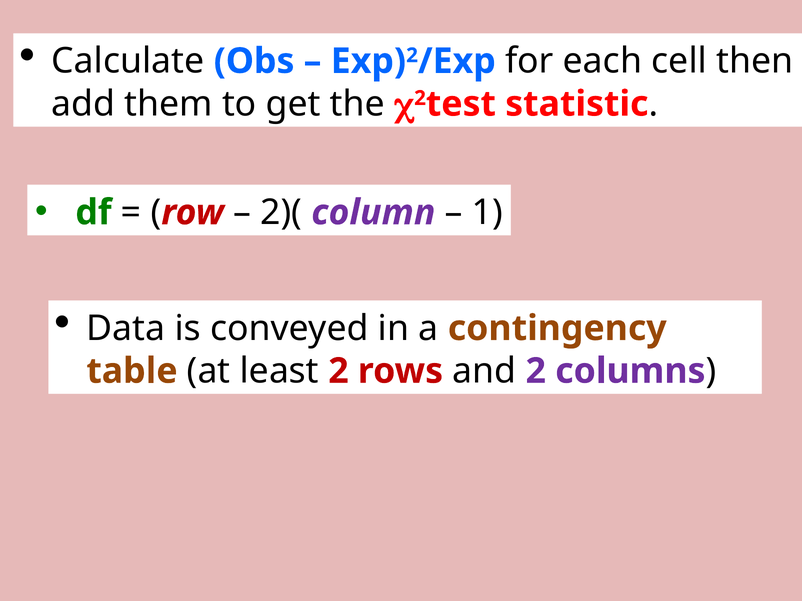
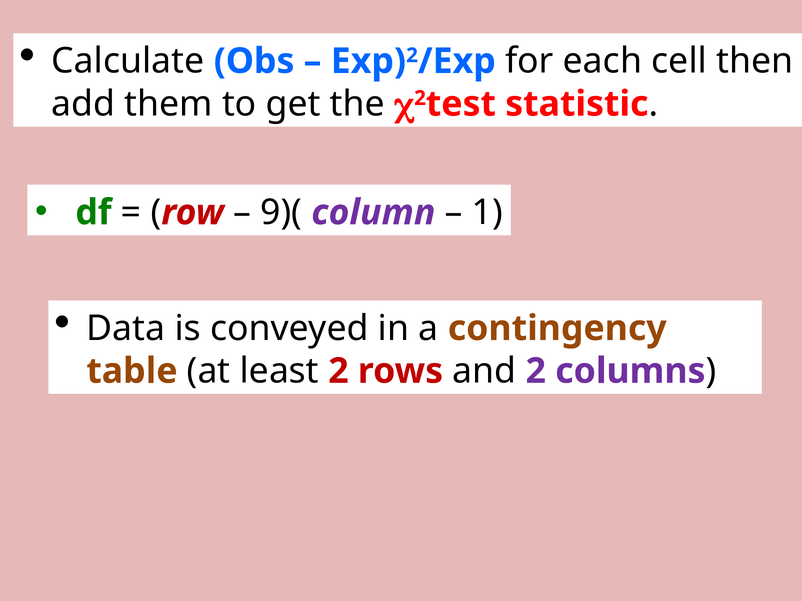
2)(: 2)( -> 9)(
